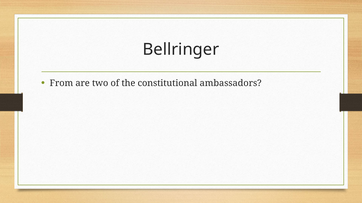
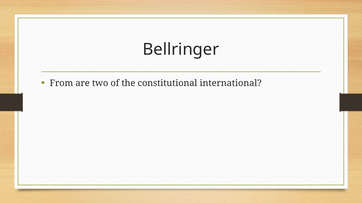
ambassadors: ambassadors -> international
